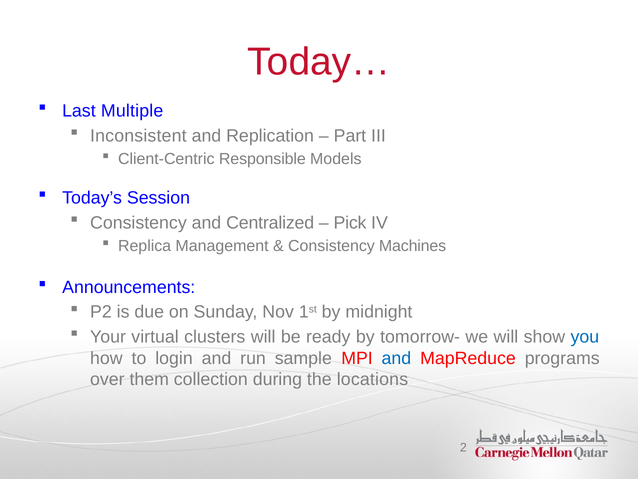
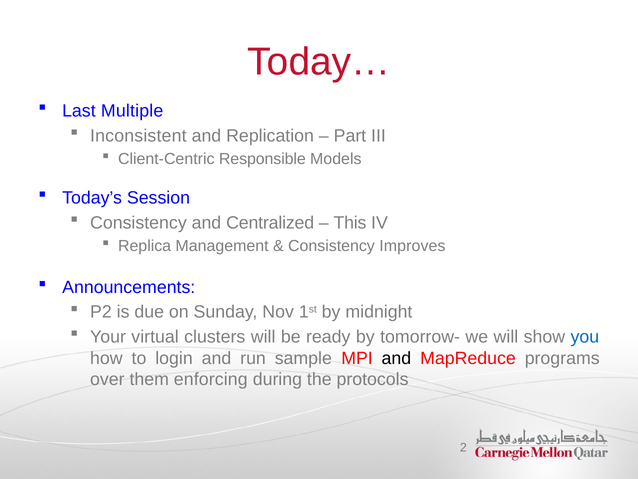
Pick: Pick -> This
Machines: Machines -> Improves
and at (396, 358) colour: blue -> black
collection: collection -> enforcing
locations: locations -> protocols
